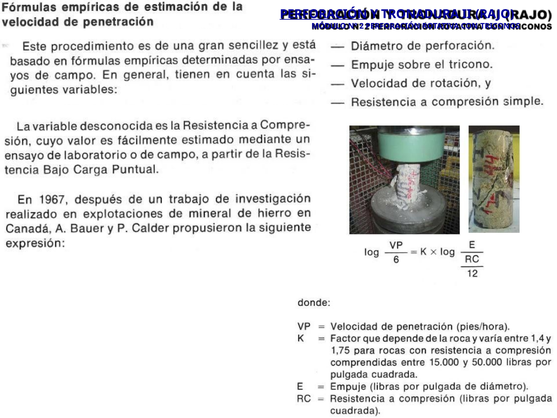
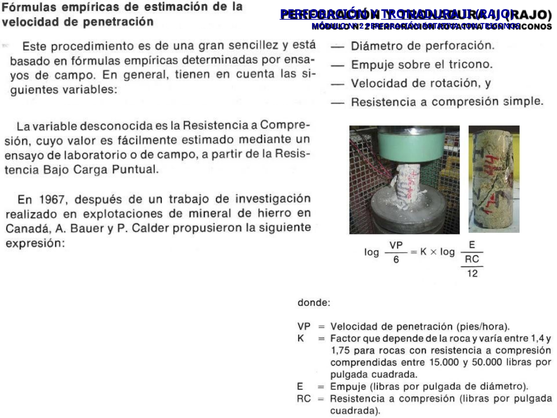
TRONADURA underline: none -> present
